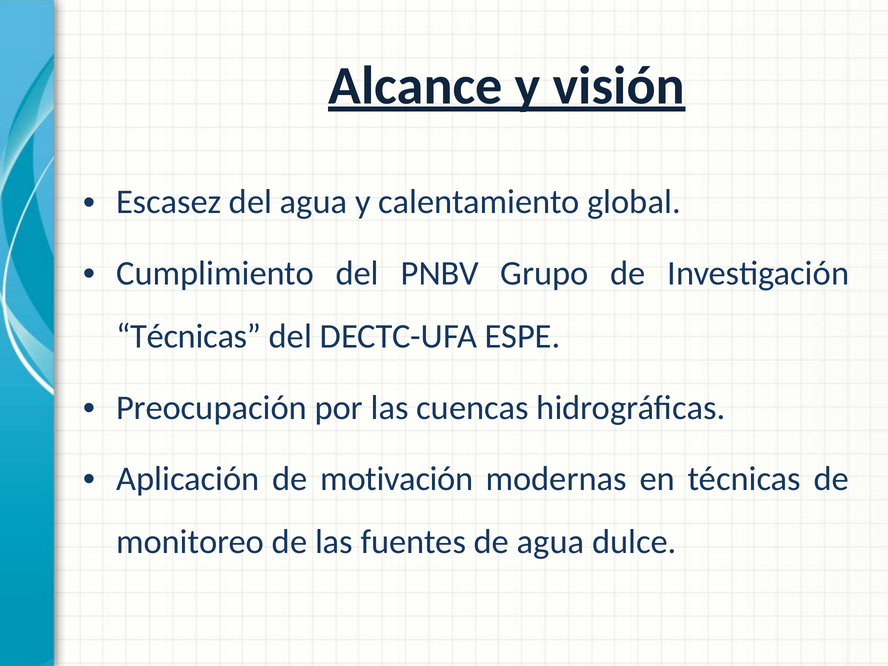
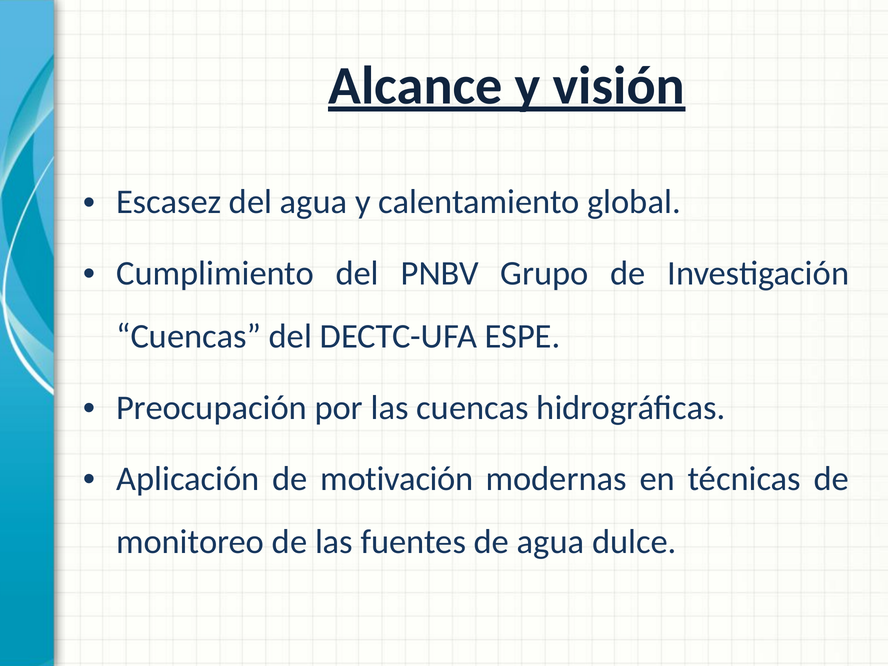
Técnicas at (189, 336): Técnicas -> Cuencas
